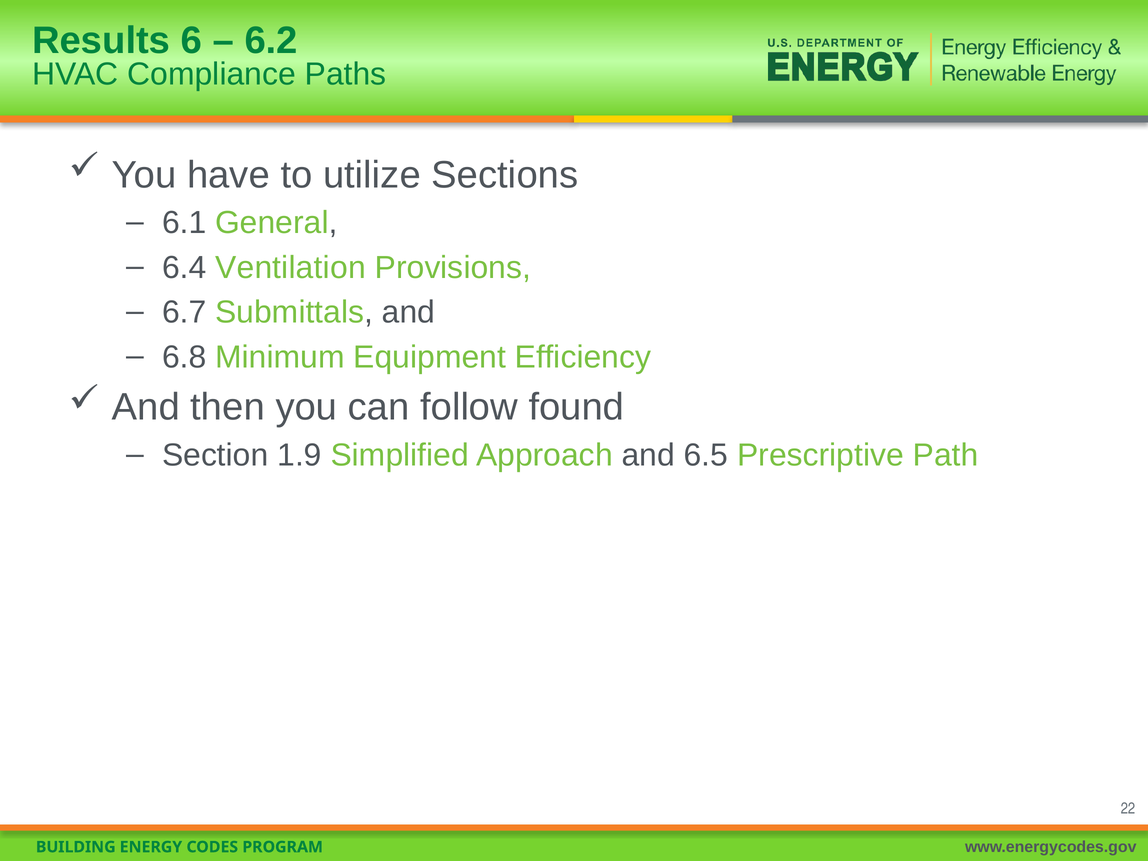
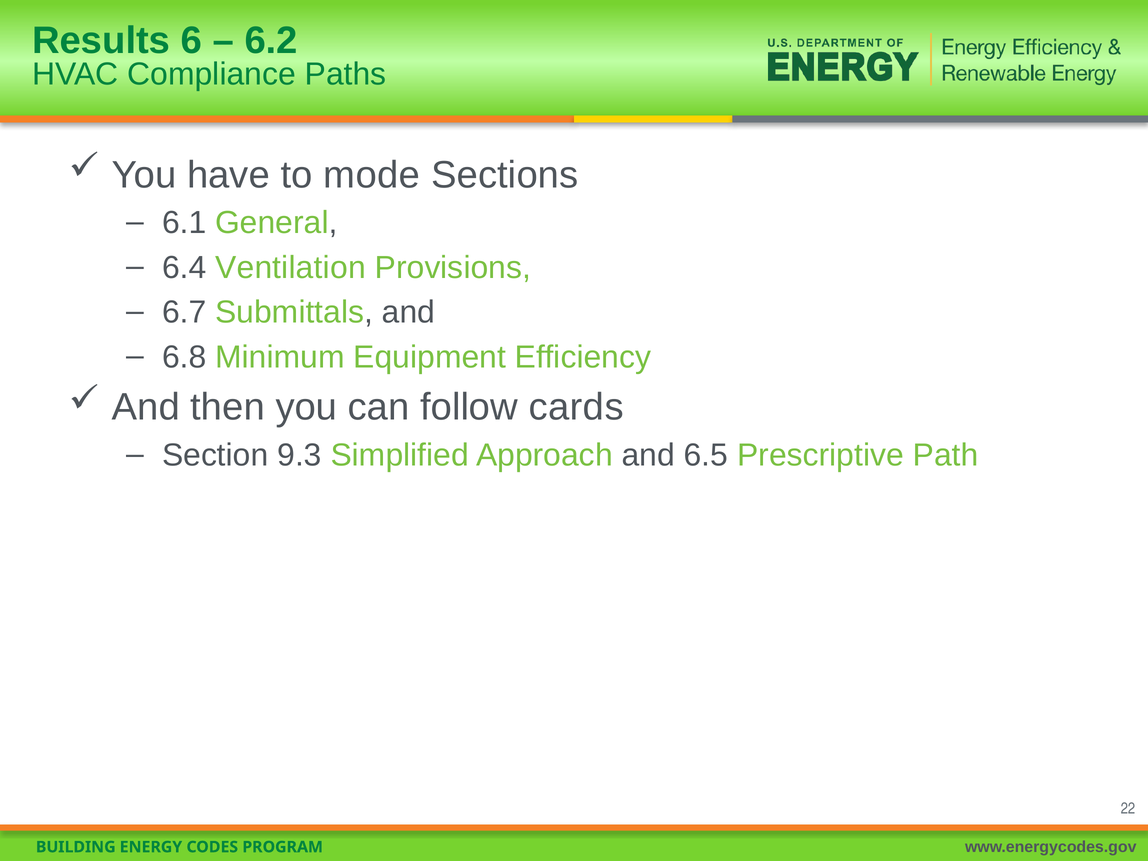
utilize: utilize -> mode
found: found -> cards
1.9: 1.9 -> 9.3
